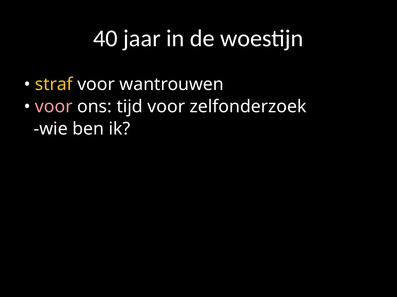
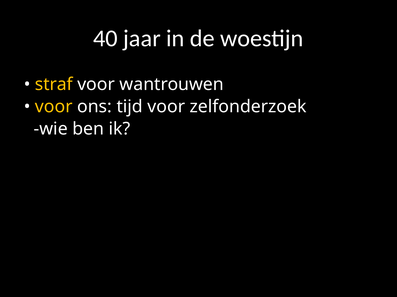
voor at (54, 107) colour: pink -> yellow
